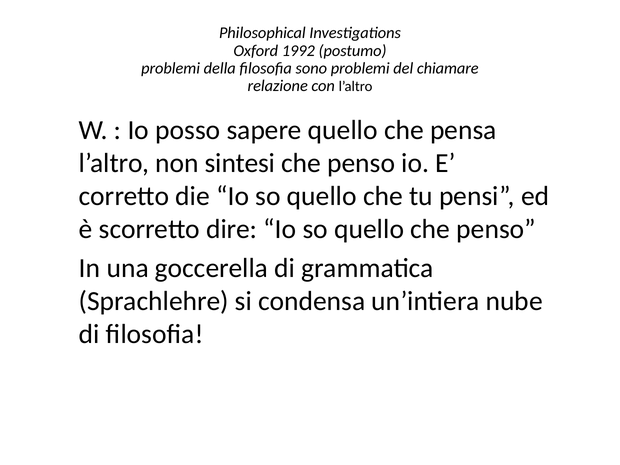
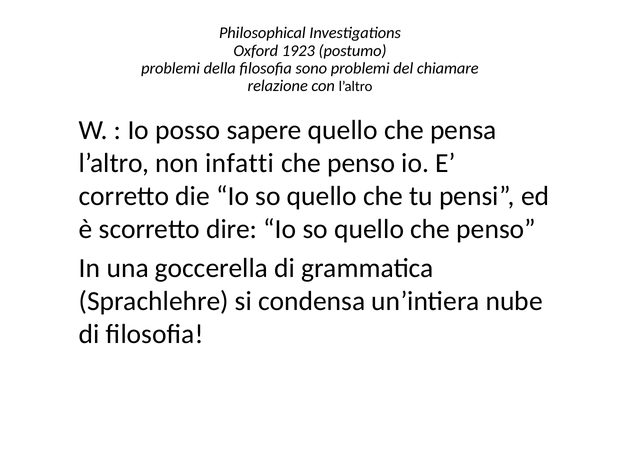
1992: 1992 -> 1923
sintesi: sintesi -> infatti
